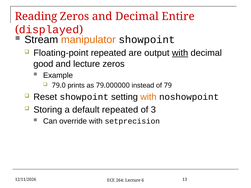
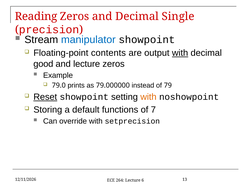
Entire: Entire -> Single
displayed: displayed -> precision
manipulator colour: orange -> blue
Floating-point repeated: repeated -> contents
Reset underline: none -> present
default repeated: repeated -> functions
3: 3 -> 7
